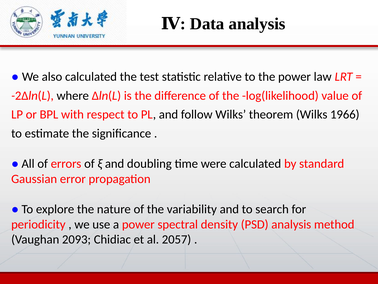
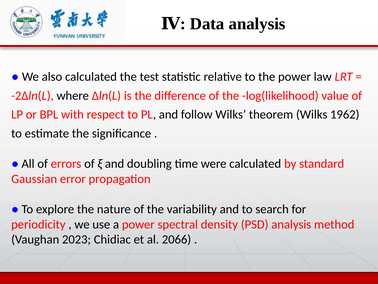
1966: 1966 -> 1962
2093: 2093 -> 2023
2057: 2057 -> 2066
